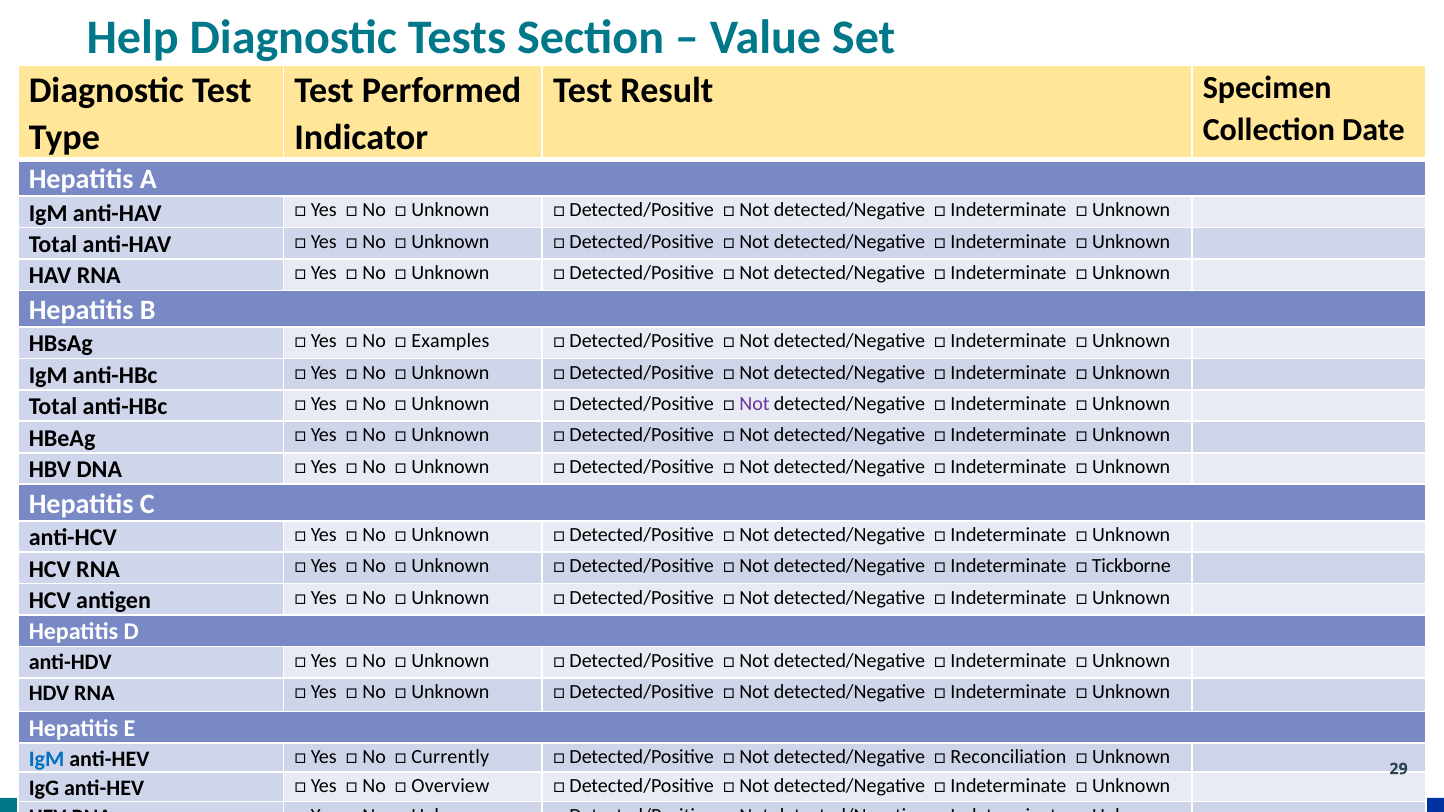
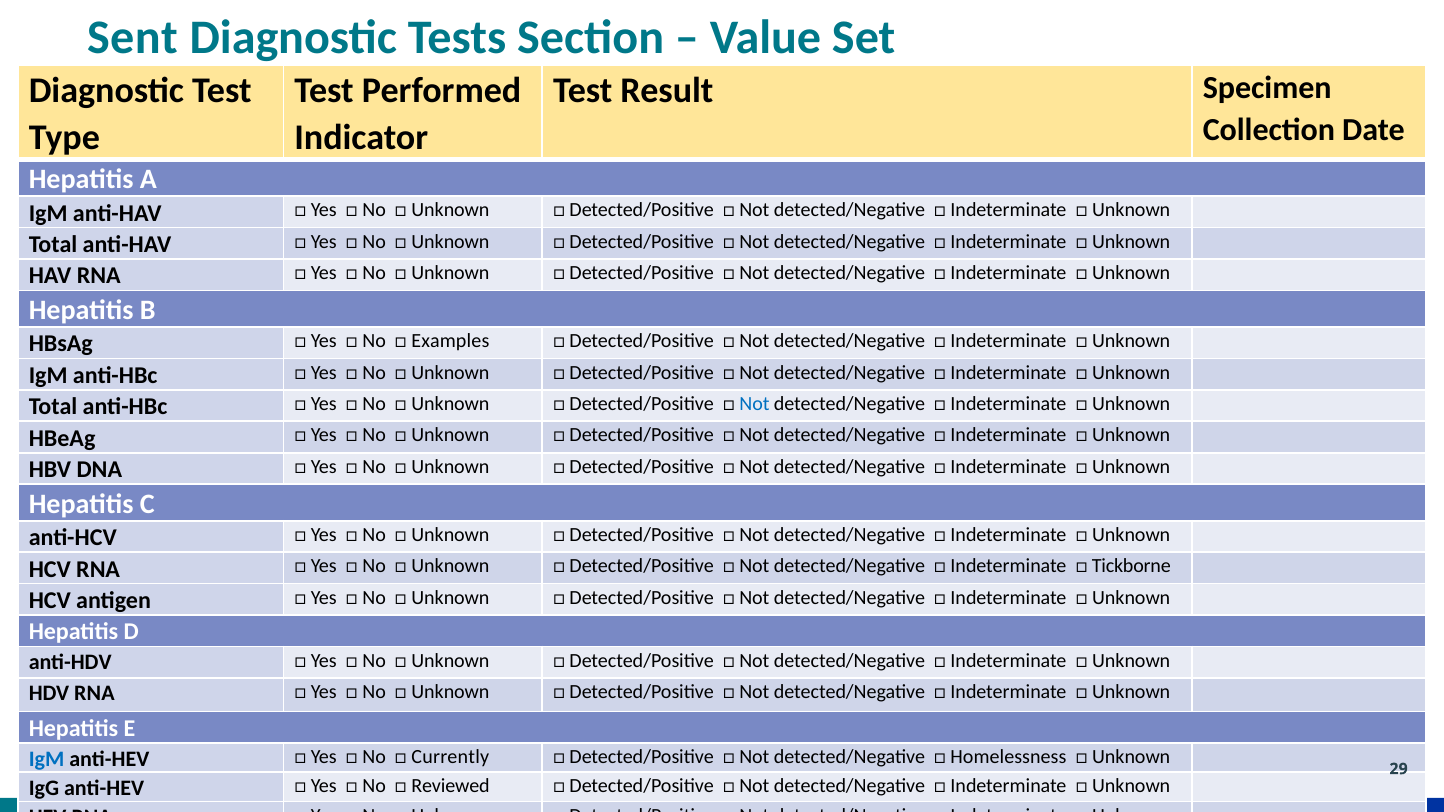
Help: Help -> Sent
Not at (754, 404) colour: purple -> blue
Reconciliation: Reconciliation -> Homelessness
Overview: Overview -> Reviewed
